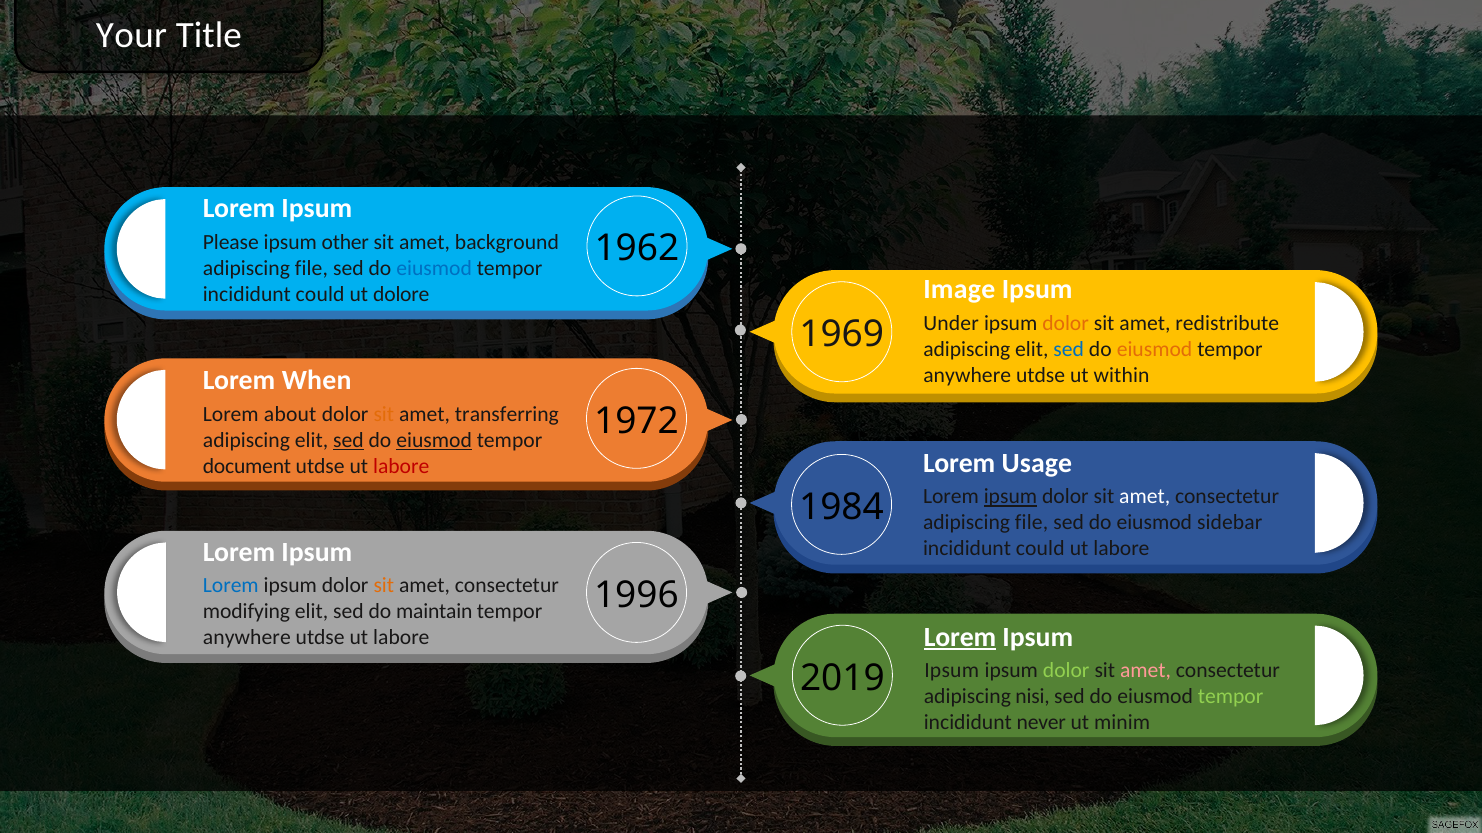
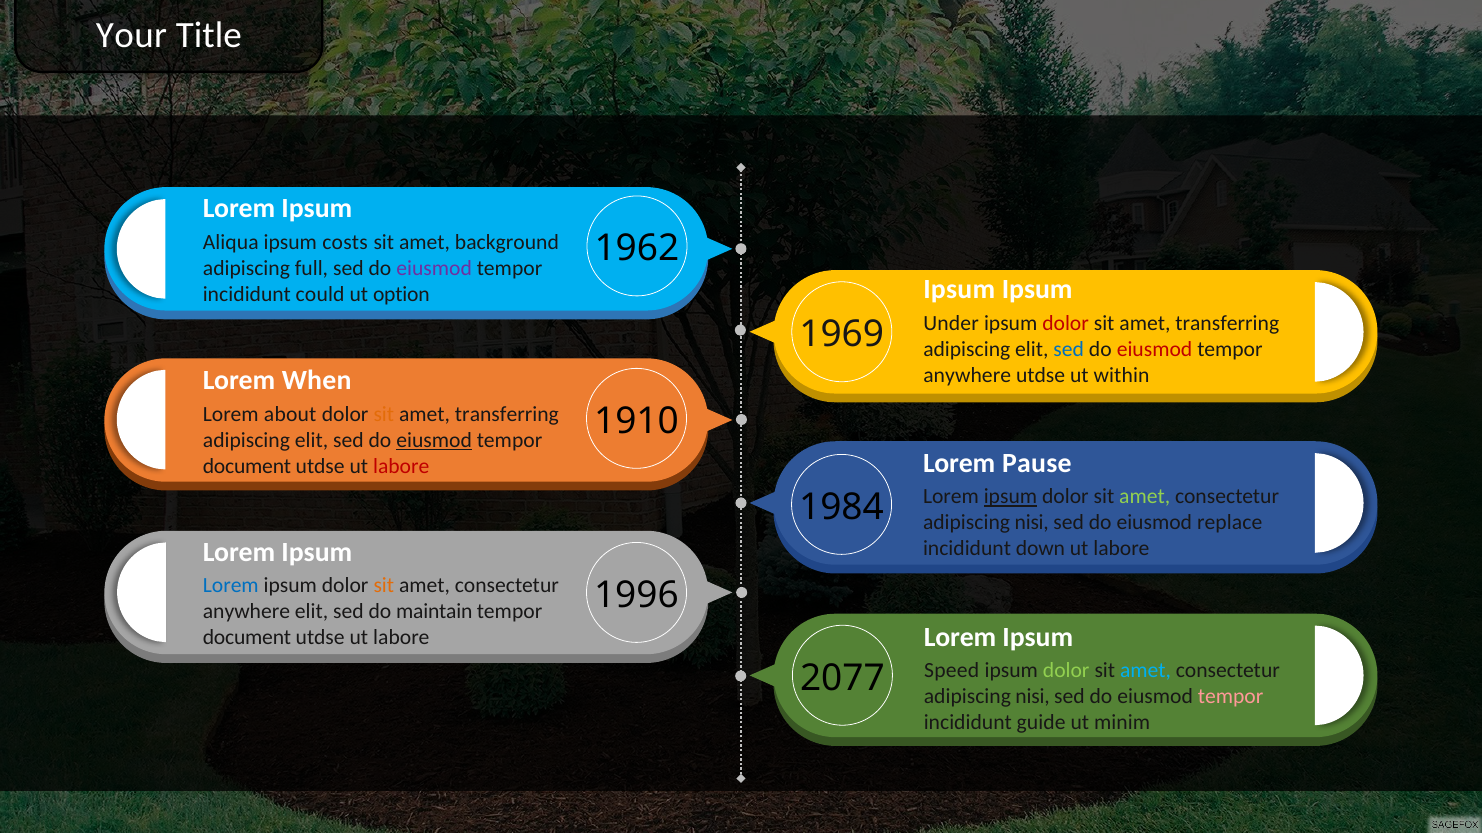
Please: Please -> Aliqua
other: other -> costs
file at (311, 268): file -> full
eiusmod at (434, 268) colour: blue -> purple
Image at (959, 290): Image -> Ipsum
dolore: dolore -> option
dolor at (1066, 324) colour: orange -> red
redistribute at (1227, 324): redistribute -> transferring
eiusmod at (1155, 350) colour: orange -> red
1972: 1972 -> 1910
sed at (348, 440) underline: present -> none
Usage: Usage -> Pause
amet at (1145, 497) colour: white -> light green
file at (1032, 523): file -> nisi
sidebar: sidebar -> replace
could at (1040, 549): could -> down
modifying at (246, 612): modifying -> anywhere
Lorem at (960, 638) underline: present -> none
anywhere at (247, 638): anywhere -> document
Ipsum at (952, 671): Ipsum -> Speed
amet at (1146, 671) colour: pink -> light blue
2019: 2019 -> 2077
tempor at (1231, 697) colour: light green -> pink
never: never -> guide
